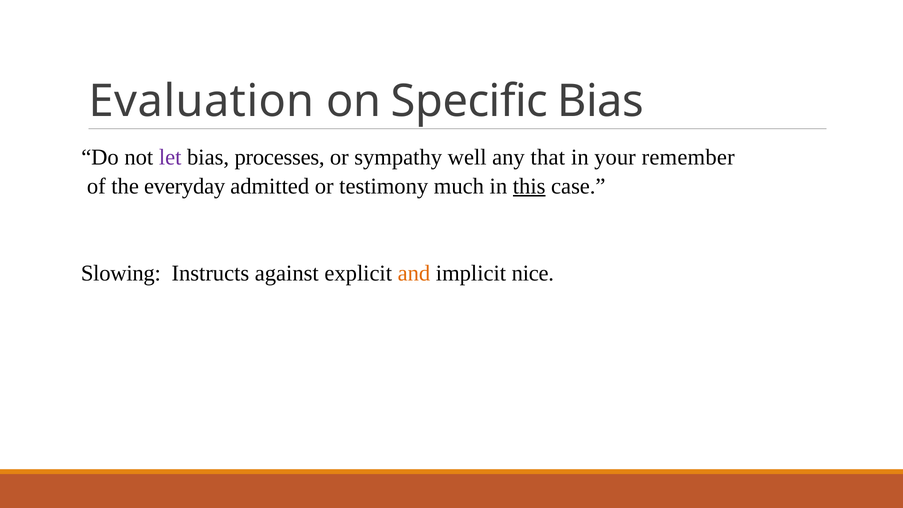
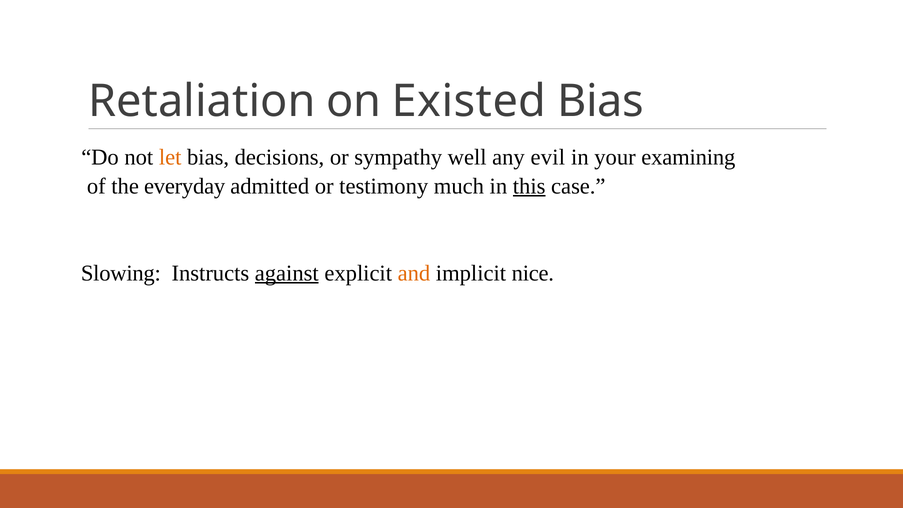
Evaluation: Evaluation -> Retaliation
Specific: Specific -> Existed
let colour: purple -> orange
processes: processes -> decisions
that: that -> evil
remember: remember -> examining
against underline: none -> present
